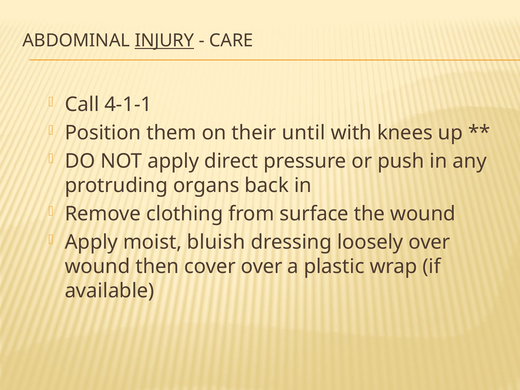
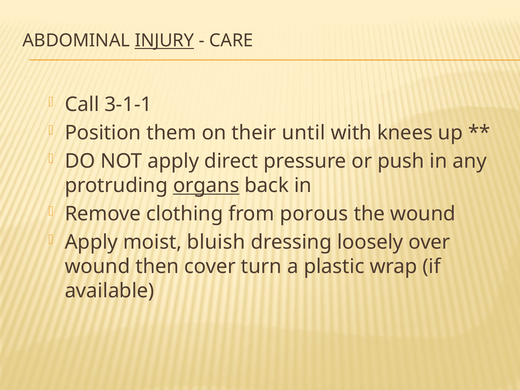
4-1-1: 4-1-1 -> 3-1-1
organs underline: none -> present
surface: surface -> porous
cover over: over -> turn
